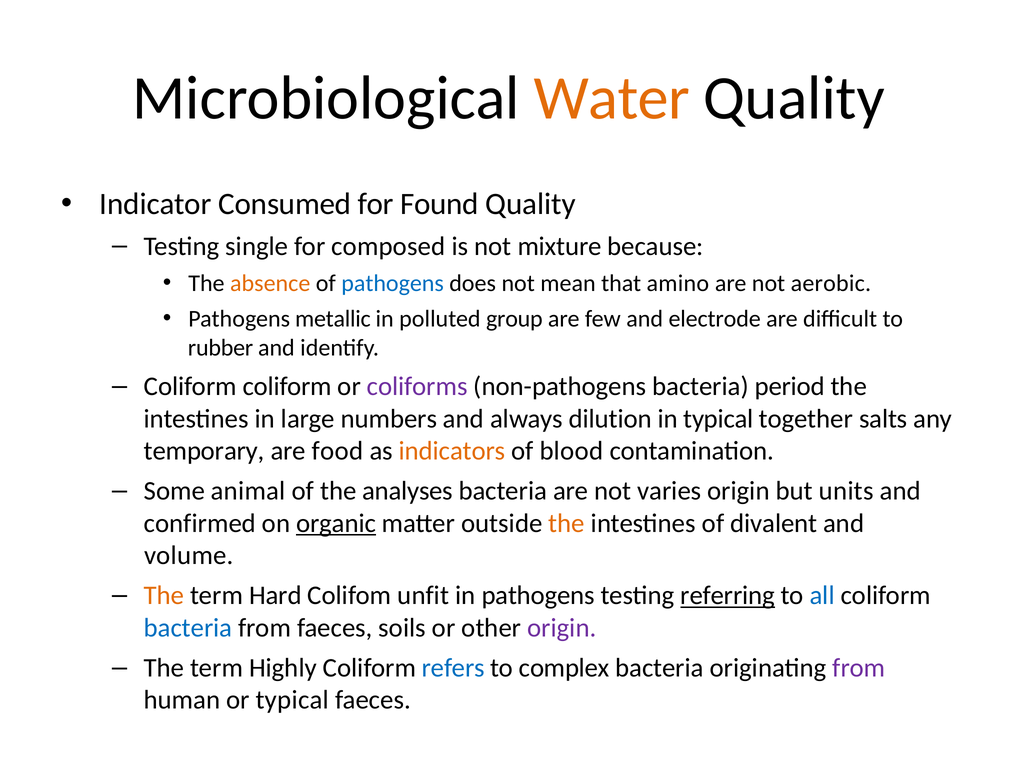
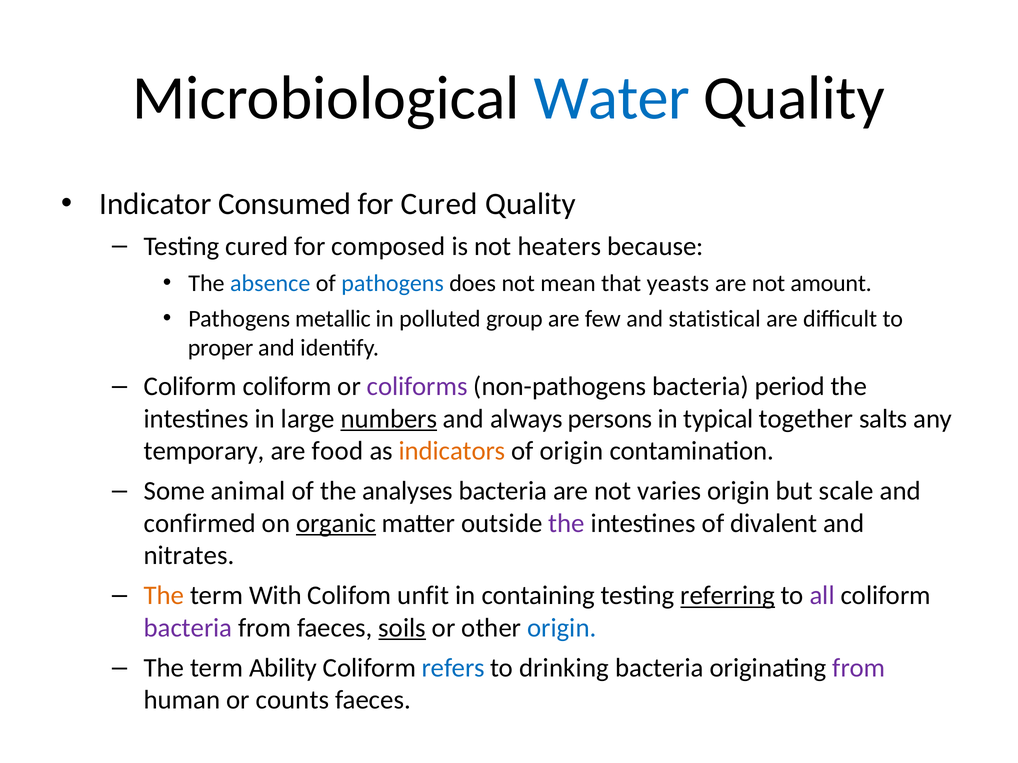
Water colour: orange -> blue
for Found: Found -> Cured
Testing single: single -> cured
mixture: mixture -> heaters
absence colour: orange -> blue
amino: amino -> yeasts
aerobic: aerobic -> amount
electrode: electrode -> statistical
rubber: rubber -> proper
numbers underline: none -> present
dilution: dilution -> persons
of blood: blood -> origin
units: units -> scale
the at (567, 524) colour: orange -> purple
volume: volume -> nitrates
Hard: Hard -> With
in pathogens: pathogens -> containing
all colour: blue -> purple
bacteria at (188, 628) colour: blue -> purple
soils underline: none -> present
origin at (562, 628) colour: purple -> blue
Highly: Highly -> Ability
complex: complex -> drinking
or typical: typical -> counts
